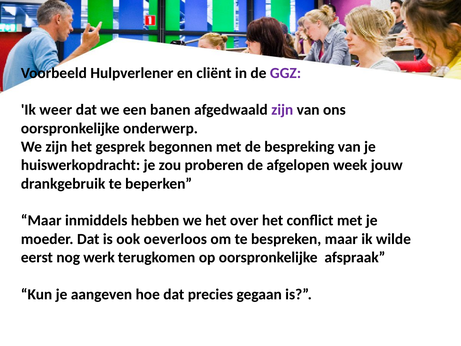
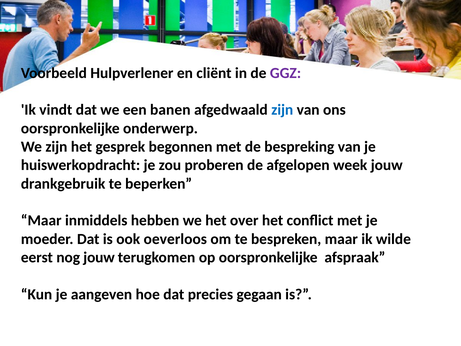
weer: weer -> vindt
zijn at (282, 110) colour: purple -> blue
nog werk: werk -> jouw
